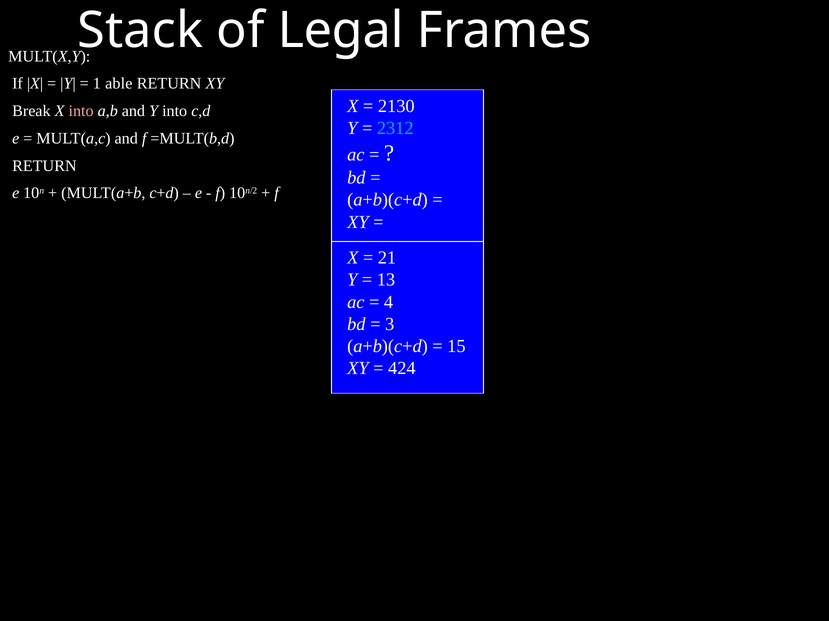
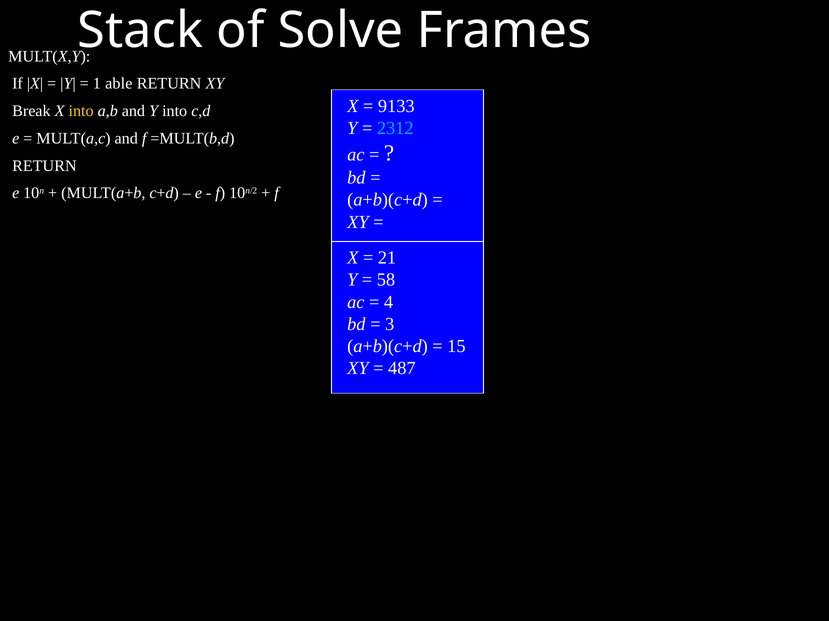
Legal: Legal -> Solve
2130: 2130 -> 9133
into at (81, 111) colour: pink -> yellow
13: 13 -> 58
424: 424 -> 487
